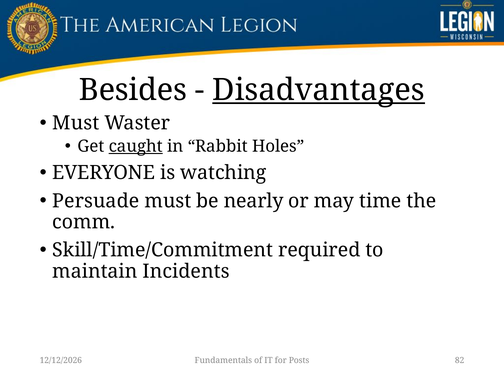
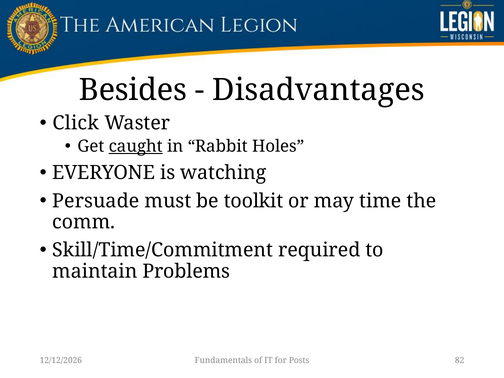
Disadvantages underline: present -> none
Must at (76, 123): Must -> Click
nearly: nearly -> toolkit
Incidents: Incidents -> Problems
